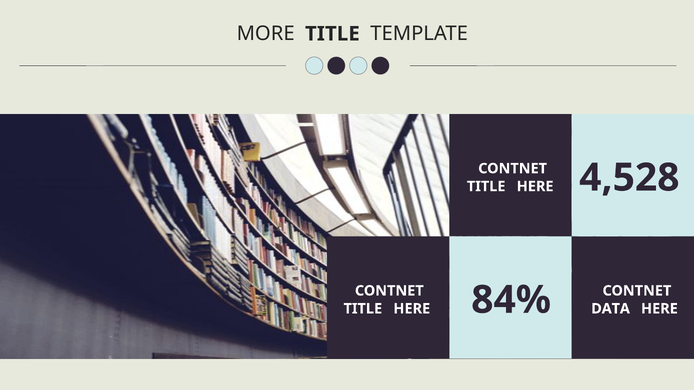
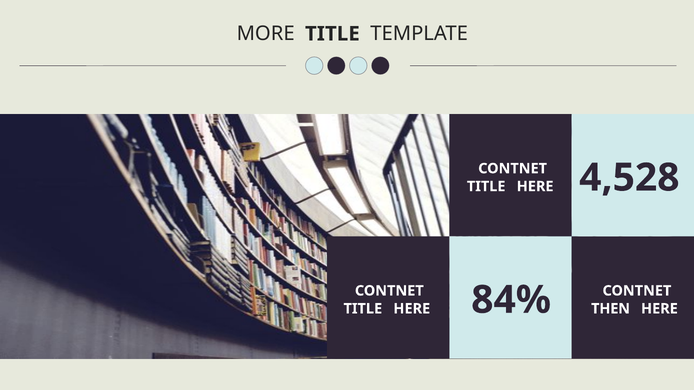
DATA: DATA -> THEN
